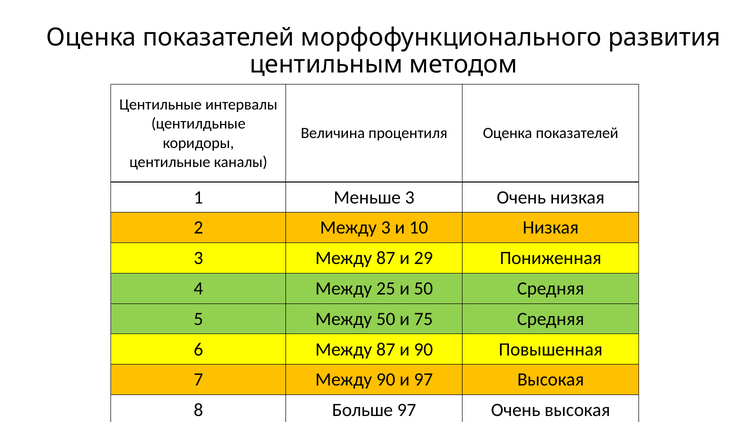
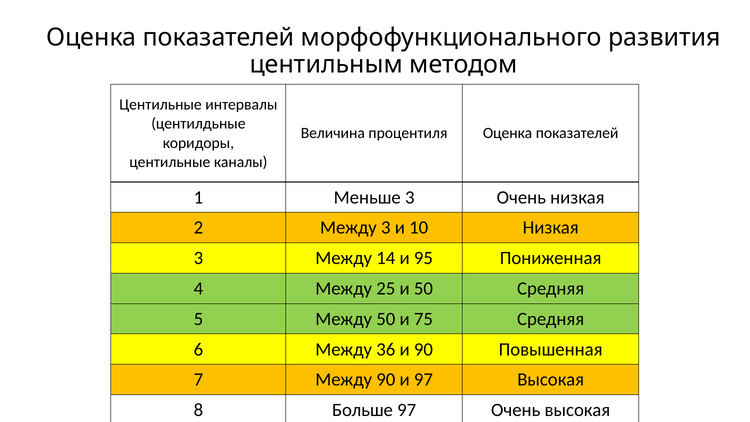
3 Между 87: 87 -> 14
29: 29 -> 95
6 Между 87: 87 -> 36
